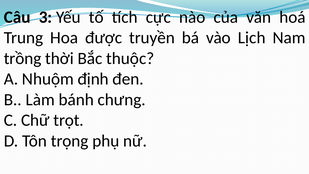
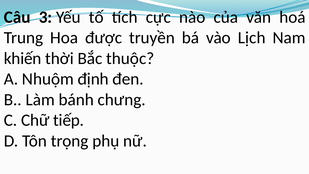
trồng: trồng -> khiến
trọt: trọt -> tiếp
